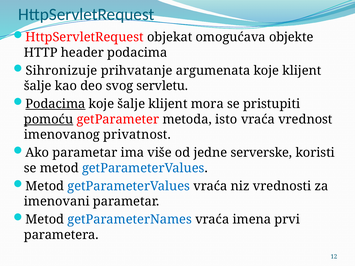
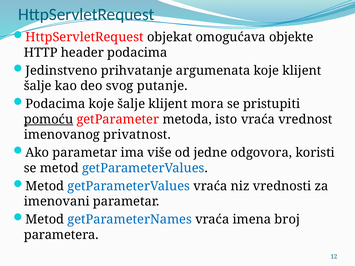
Sihronizuje: Sihronizuje -> Jedinstveno
servletu: servletu -> putanje
Podacima at (55, 104) underline: present -> none
serverske: serverske -> odgovora
prvi: prvi -> broj
